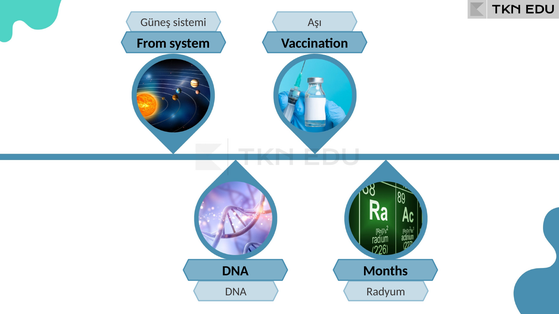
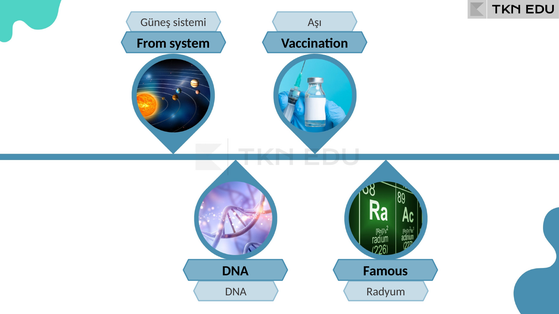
Months: Months -> Famous
